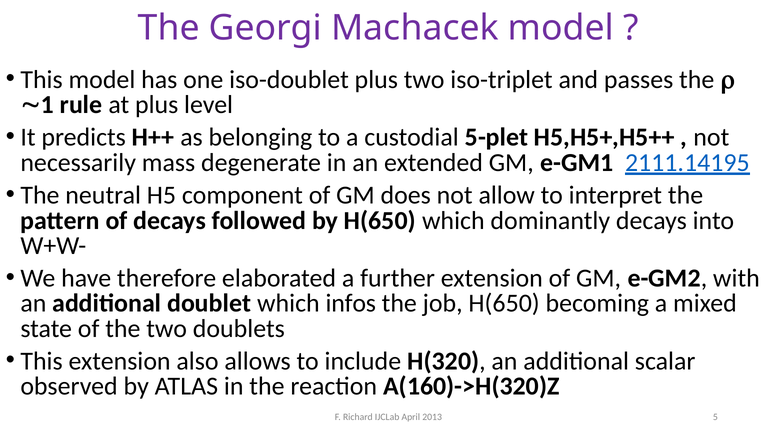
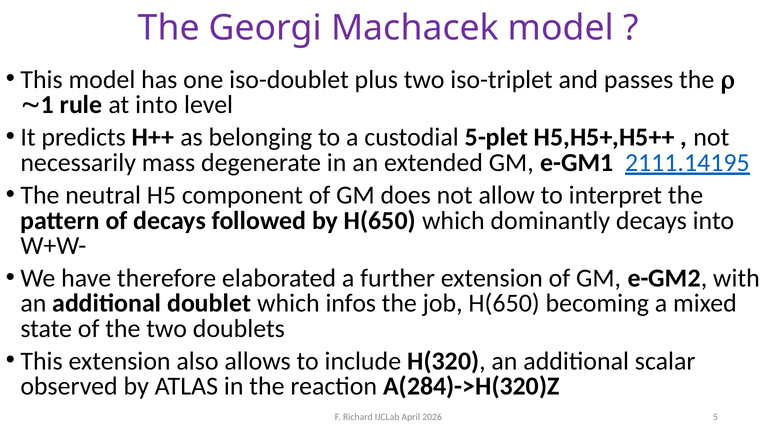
at plus: plus -> into
A(160)->H(320)Z: A(160)->H(320)Z -> A(284)->H(320)Z
2013: 2013 -> 2026
